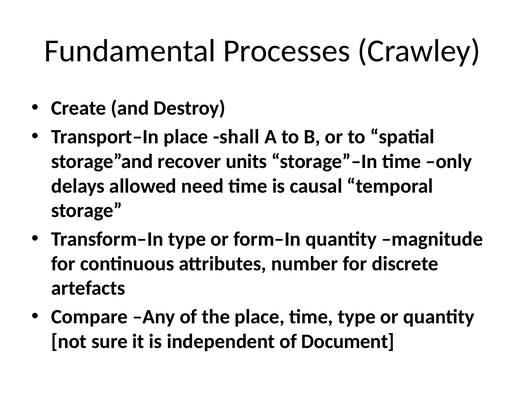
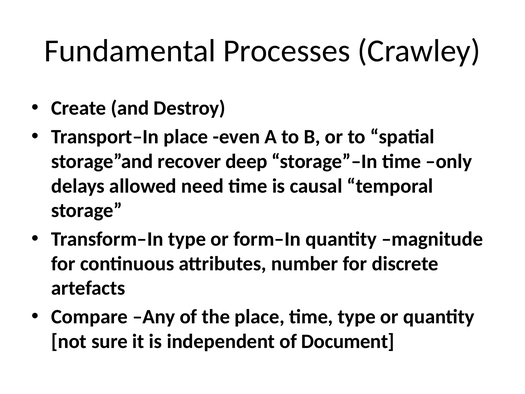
shall: shall -> even
units: units -> deep
